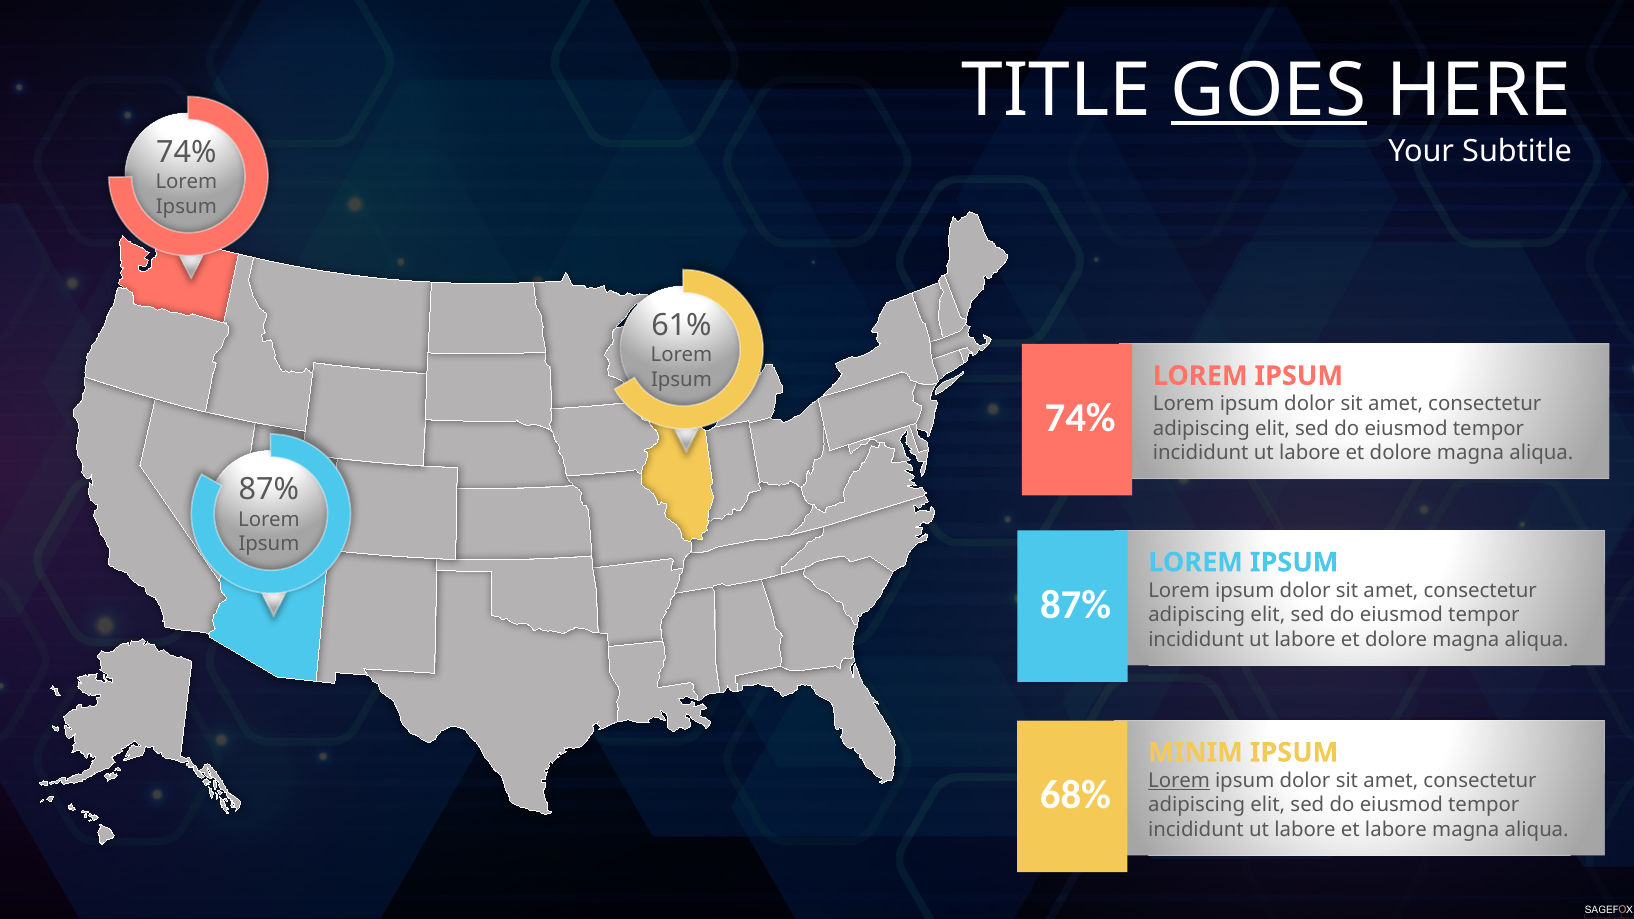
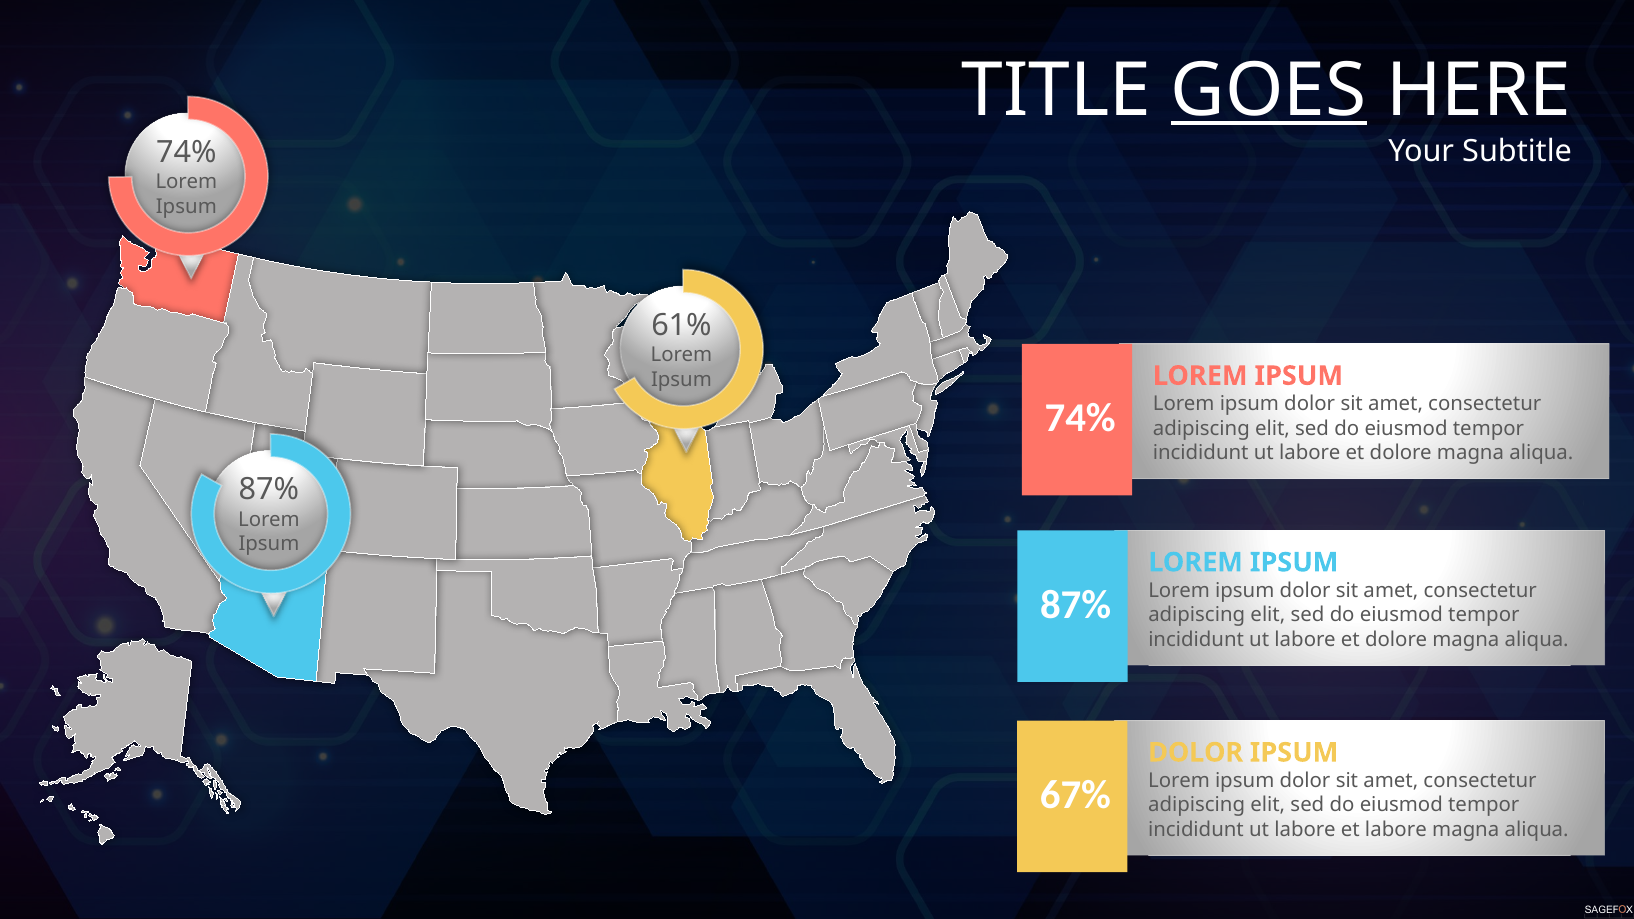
MINIM at (1196, 753): MINIM -> DOLOR
Lorem at (1179, 781) underline: present -> none
68%: 68% -> 67%
